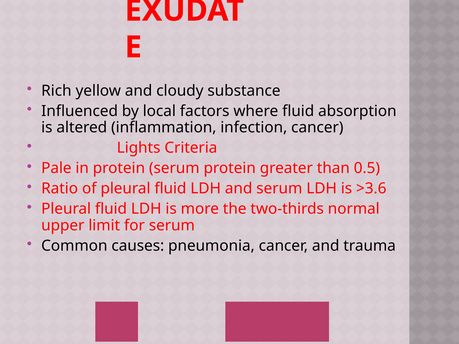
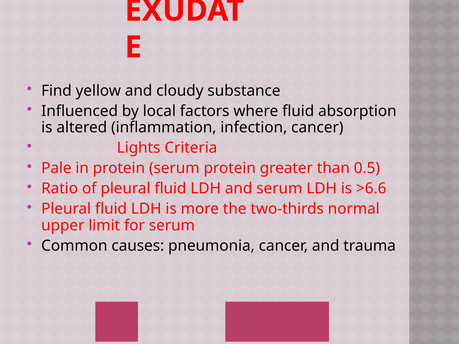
Rich: Rich -> Find
>3.6: >3.6 -> >6.6
